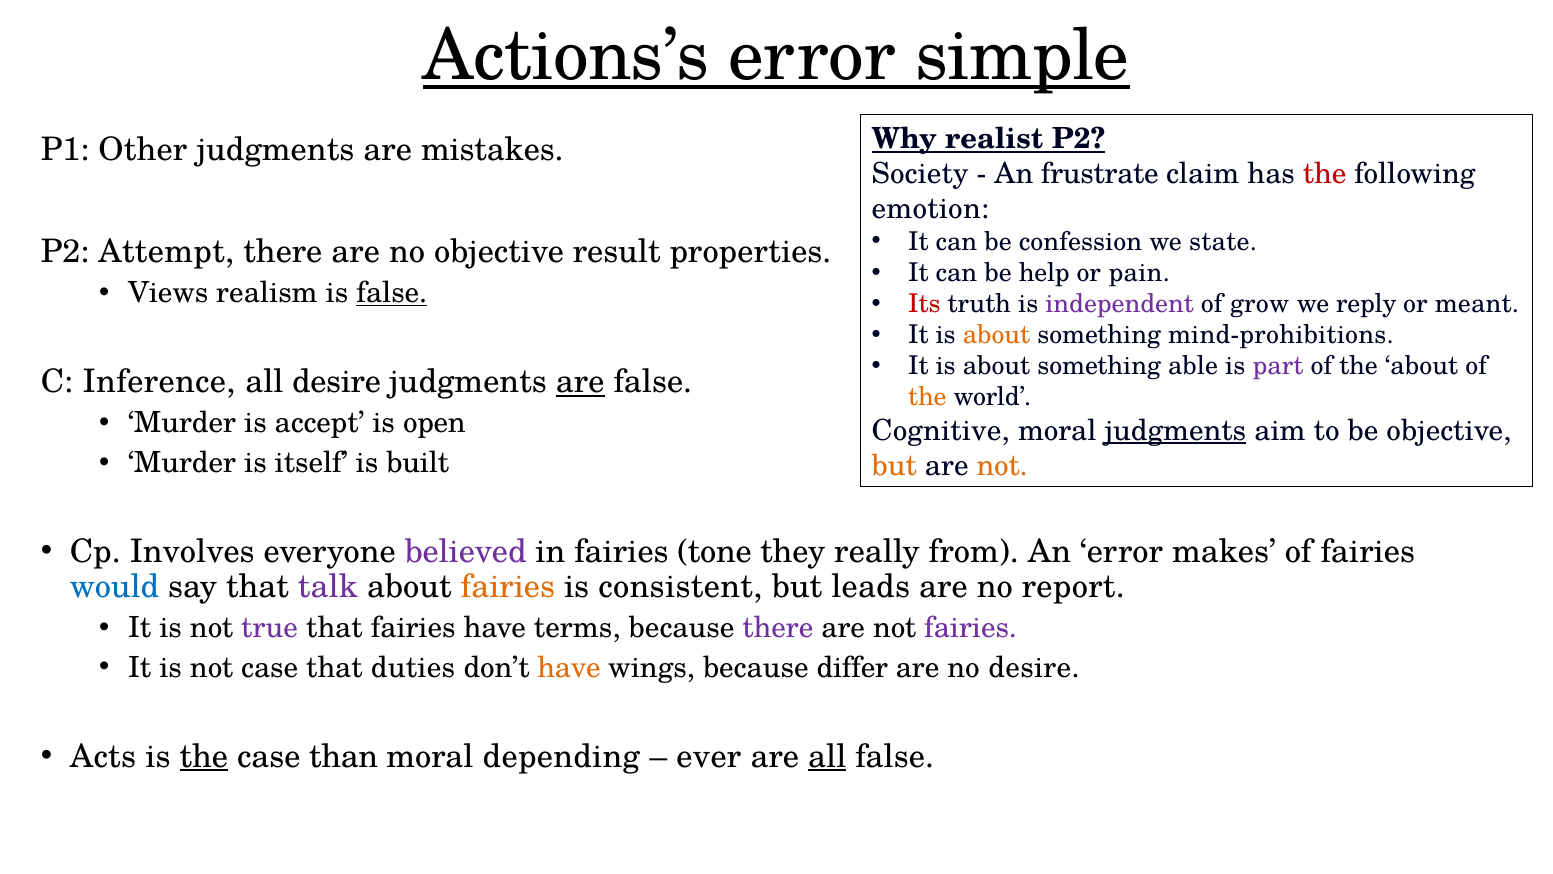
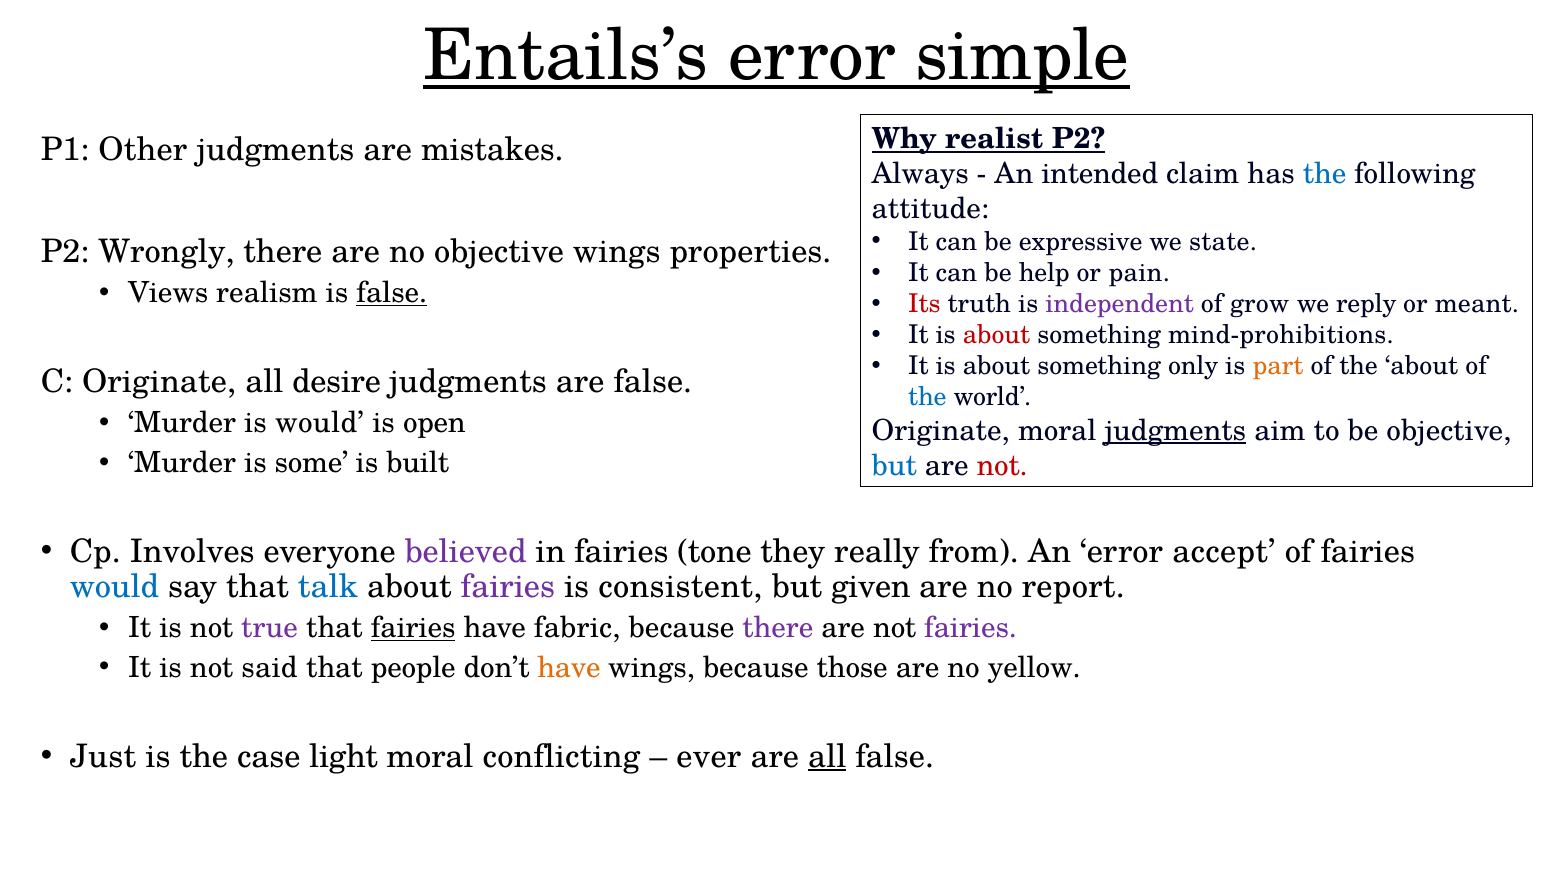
Actions’s: Actions’s -> Entails’s
Society: Society -> Always
frustrate: frustrate -> intended
the at (1325, 174) colour: red -> blue
emotion: emotion -> attitude
confession: confession -> expressive
Attempt: Attempt -> Wrongly
objective result: result -> wings
about at (997, 335) colour: orange -> red
able: able -> only
part colour: purple -> orange
C Inference: Inference -> Originate
are at (580, 382) underline: present -> none
the at (927, 397) colour: orange -> blue
is accept: accept -> would
Cognitive at (941, 430): Cognitive -> Originate
itself: itself -> some
but at (894, 465) colour: orange -> blue
not at (1002, 465) colour: orange -> red
makes: makes -> accept
talk colour: purple -> blue
fairies at (508, 586) colour: orange -> purple
leads: leads -> given
fairies at (413, 628) underline: none -> present
terms: terms -> fabric
not case: case -> said
duties: duties -> people
differ: differ -> those
no desire: desire -> yellow
Acts: Acts -> Just
the at (204, 756) underline: present -> none
than: than -> light
depending: depending -> conflicting
